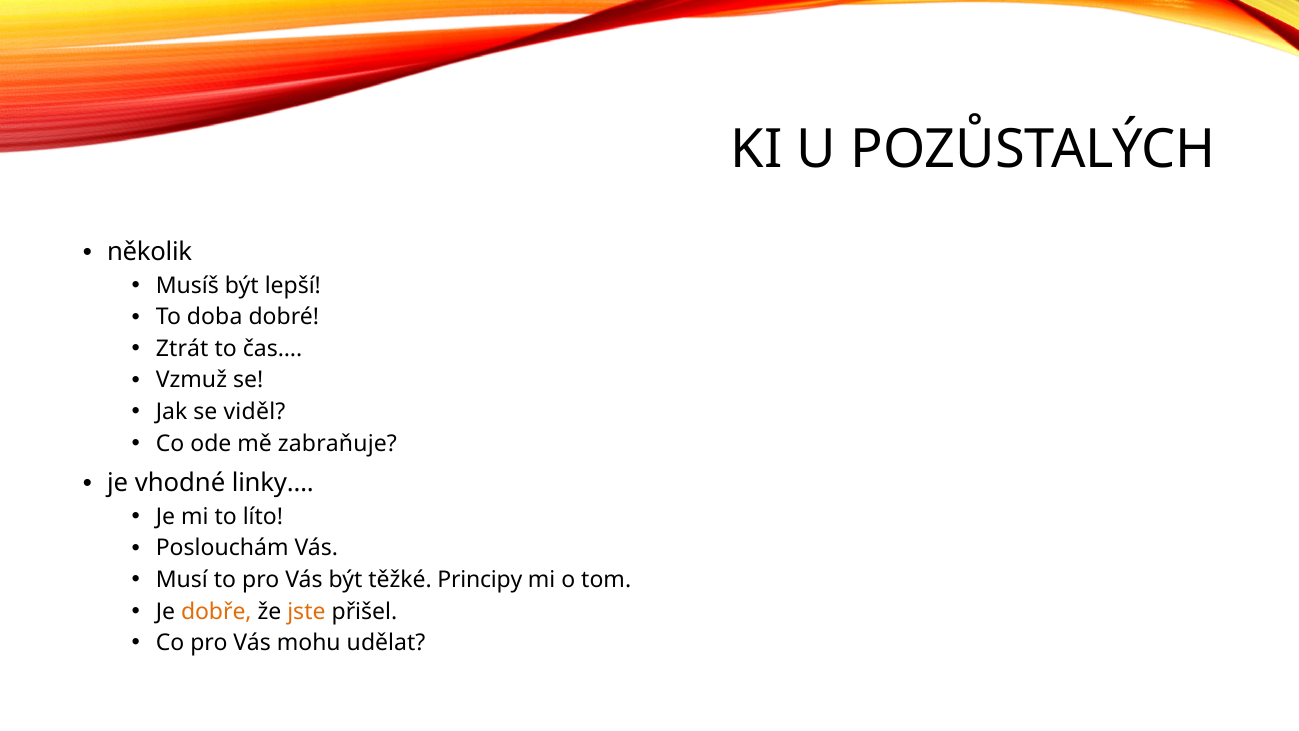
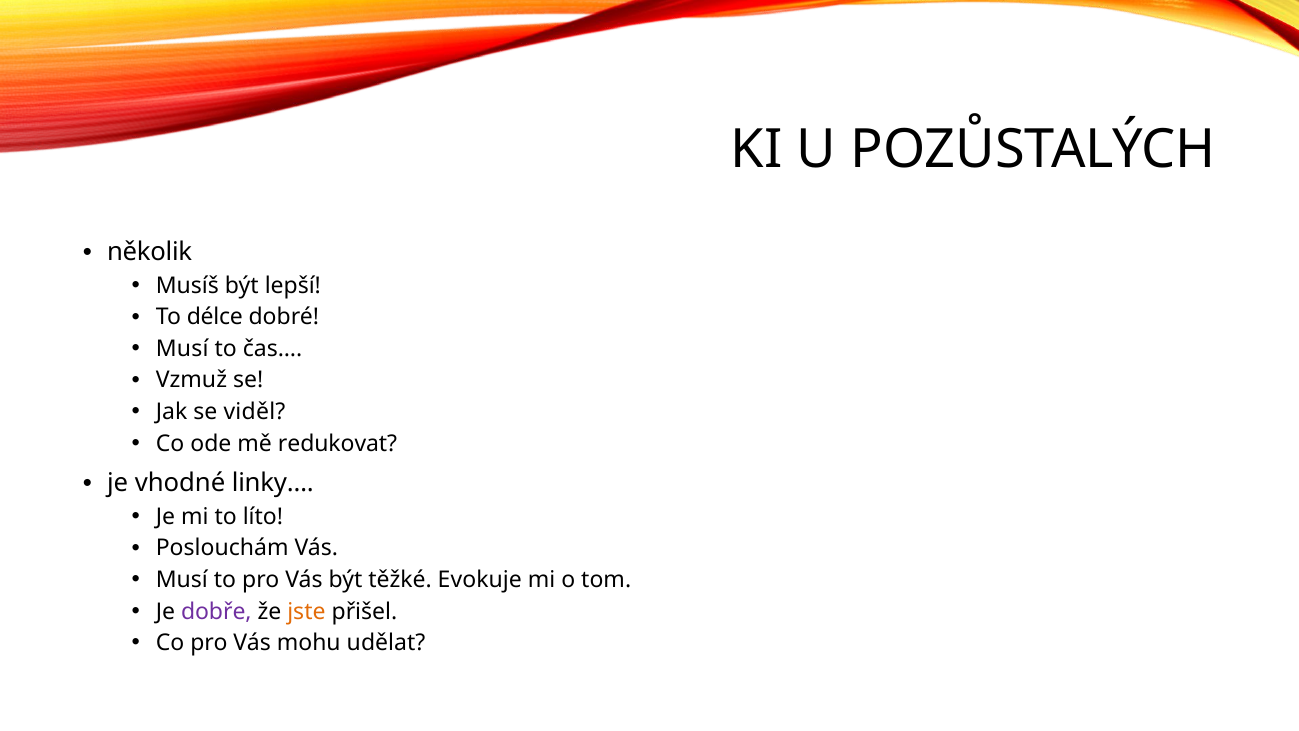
doba: doba -> délce
Ztrát at (182, 349): Ztrát -> Musí
zabraňuje: zabraňuje -> redukovat
Principy: Principy -> Evokuje
dobře colour: orange -> purple
